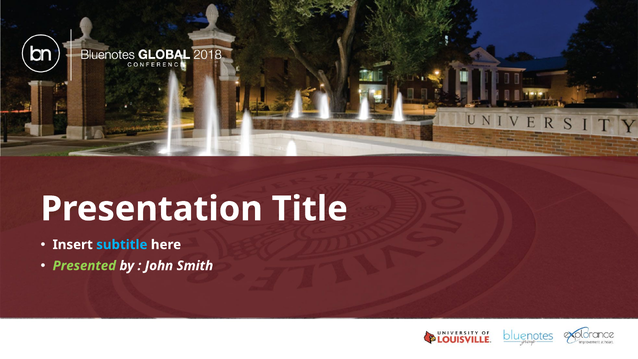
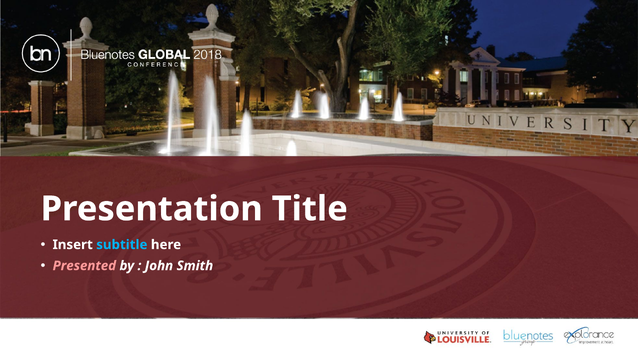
Presented colour: light green -> pink
